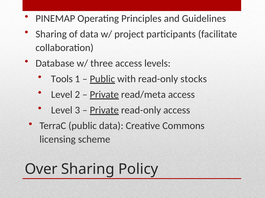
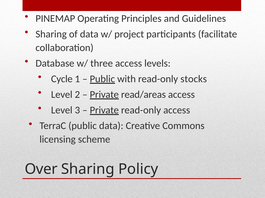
Tools: Tools -> Cycle
read/meta: read/meta -> read/areas
